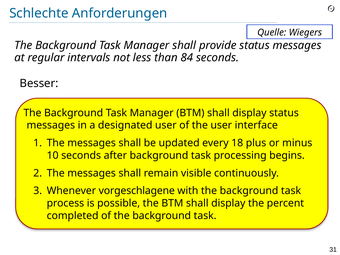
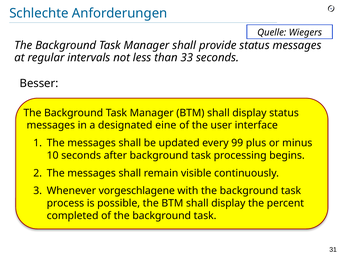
84: 84 -> 33
designated user: user -> eine
18: 18 -> 99
